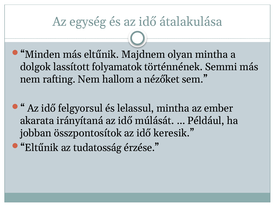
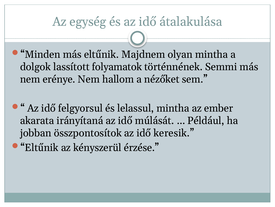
rafting: rafting -> erénye
tudatosság: tudatosság -> kényszerül
